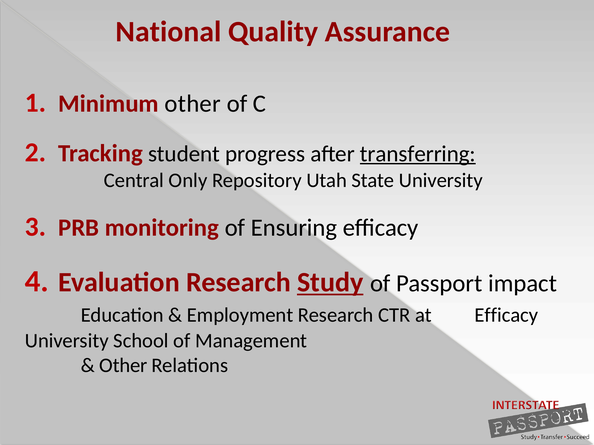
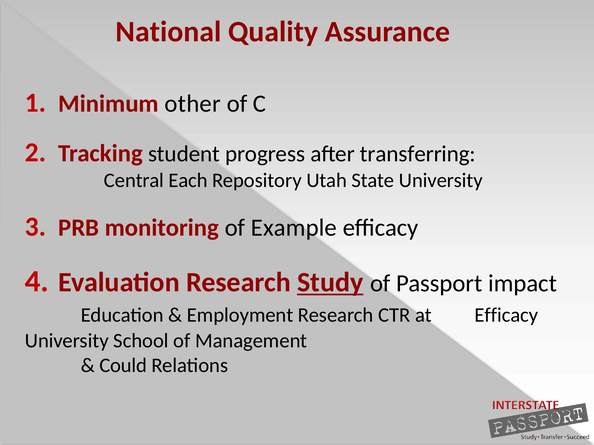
transferring underline: present -> none
Only: Only -> Each
Ensuring: Ensuring -> Example
Other at (123, 366): Other -> Could
